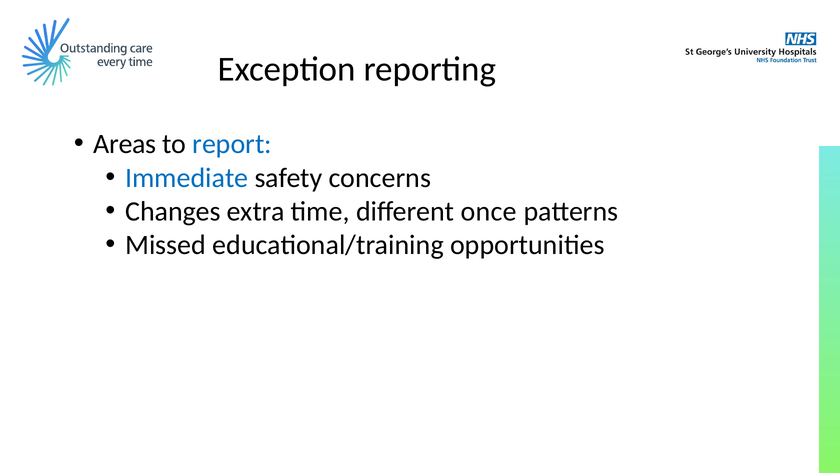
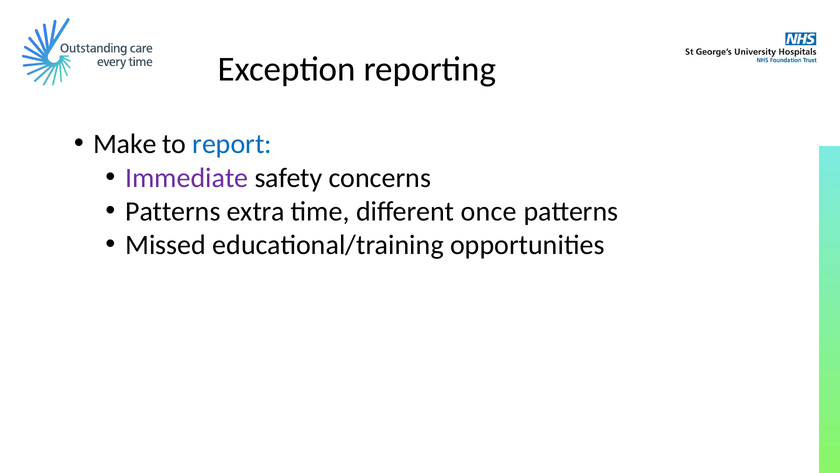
Areas: Areas -> Make
Immediate colour: blue -> purple
Changes at (173, 211): Changes -> Patterns
